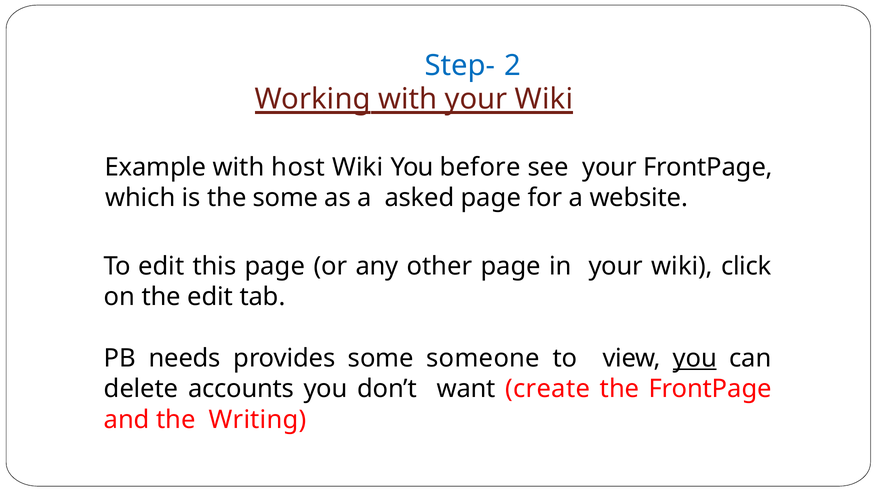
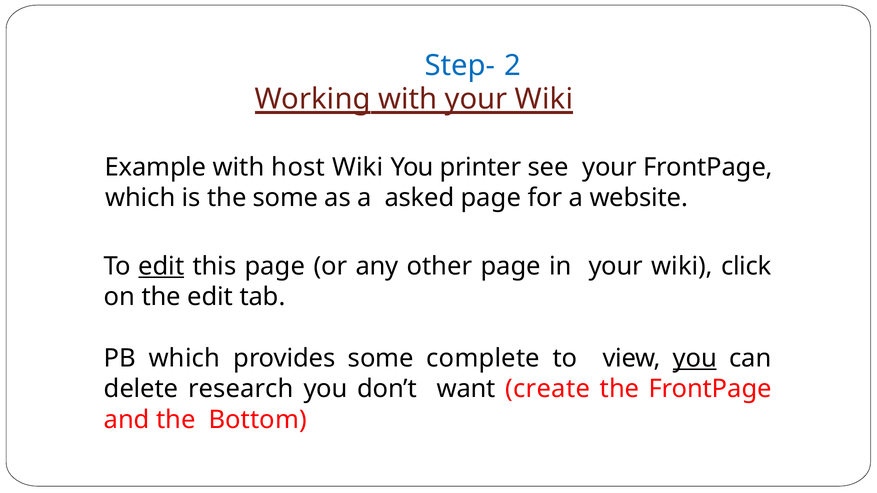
before: before -> printer
edit at (161, 266) underline: none -> present
PB needs: needs -> which
someone: someone -> complete
accounts: accounts -> research
Writing: Writing -> Bottom
